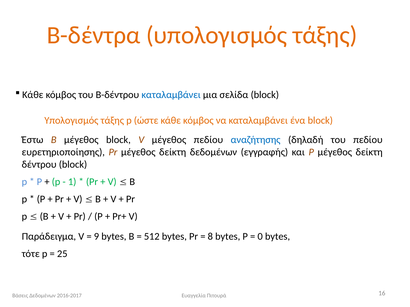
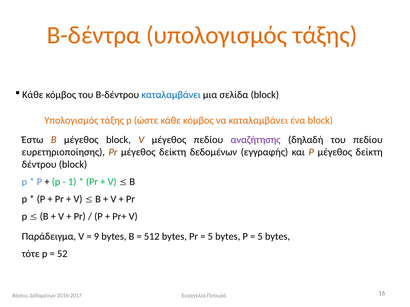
αναζήτησης colour: blue -> purple
8 at (210, 237): 8 -> 5
0 at (260, 237): 0 -> 5
25: 25 -> 52
